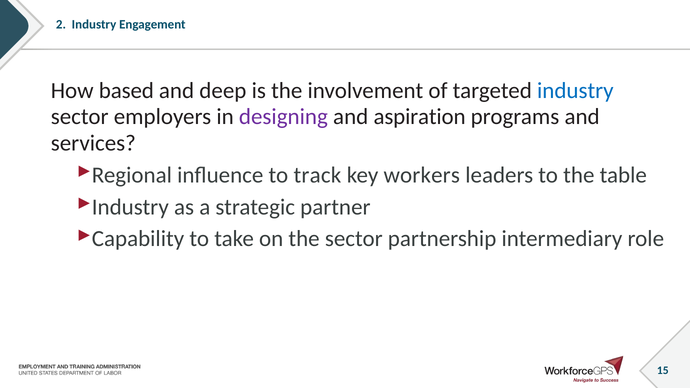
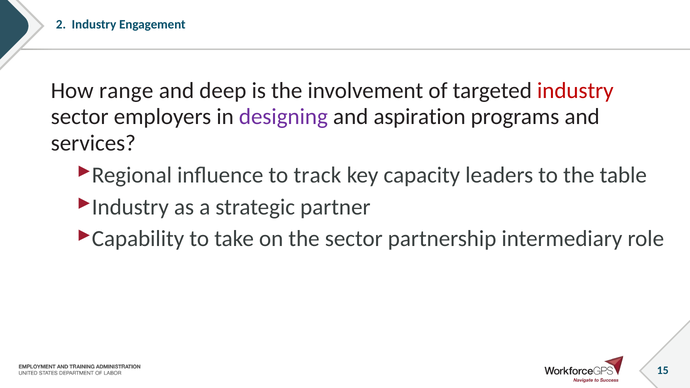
based: based -> range
industry at (575, 91) colour: blue -> red
workers: workers -> capacity
